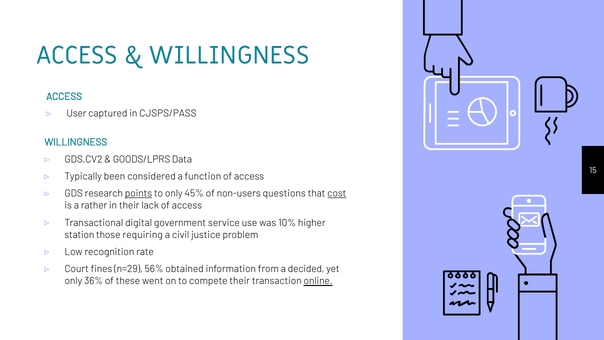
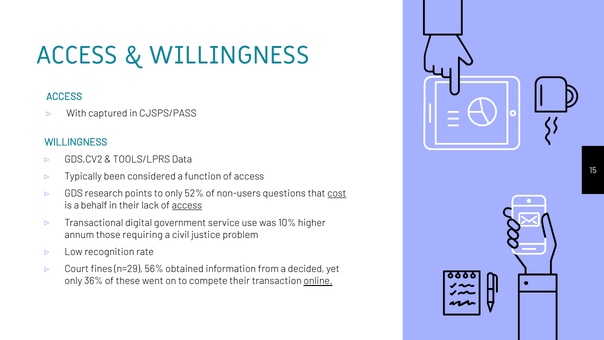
User: User -> With
GOODS/LPRS: GOODS/LPRS -> TOOLS/LPRS
points underline: present -> none
45%: 45% -> 52%
rather: rather -> behalf
access at (187, 205) underline: none -> present
station: station -> annum
